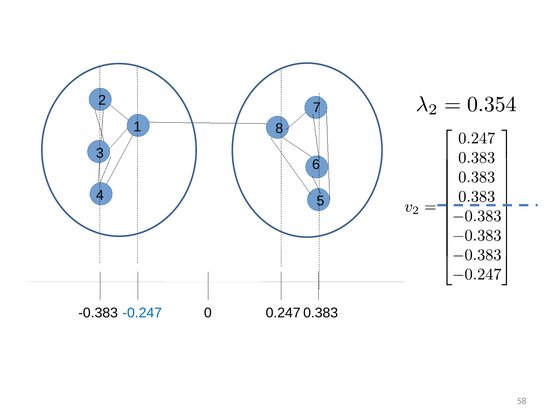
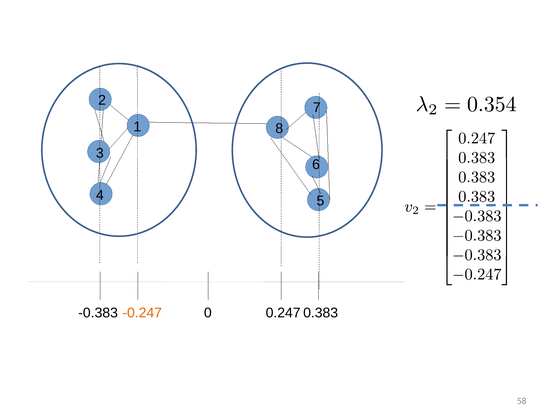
-0.247 colour: blue -> orange
